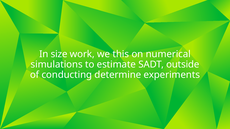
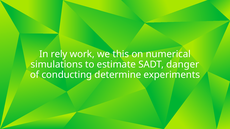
size: size -> rely
outside: outside -> danger
